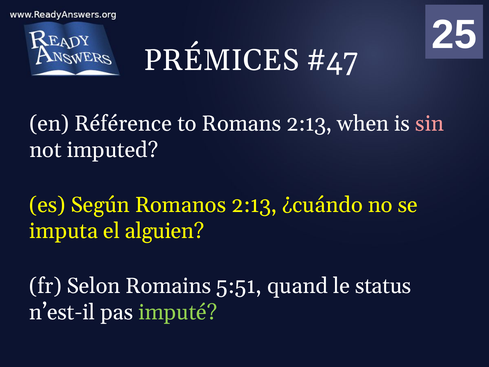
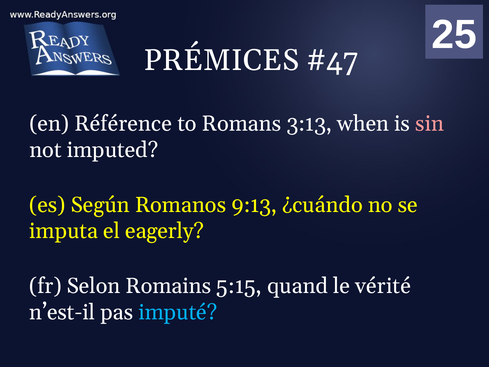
Romans 2:13: 2:13 -> 3:13
Romanos 2:13: 2:13 -> 9:13
alguien: alguien -> eagerly
5:51: 5:51 -> 5:15
status: status -> vérité
imputé colour: light green -> light blue
